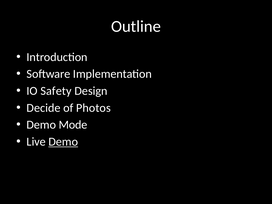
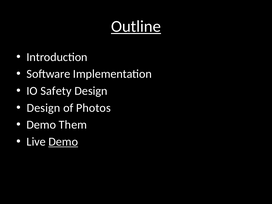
Outline underline: none -> present
Decide at (43, 108): Decide -> Design
Mode: Mode -> Them
